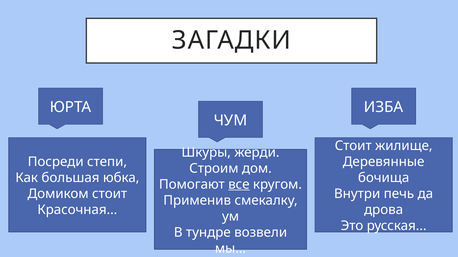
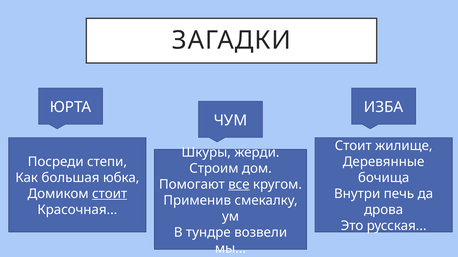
стоит at (110, 194) underline: none -> present
